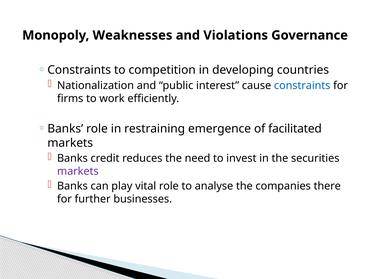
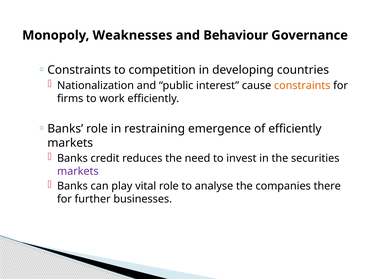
Violations: Violations -> Behaviour
constraints at (302, 85) colour: blue -> orange
of facilitated: facilitated -> efficiently
